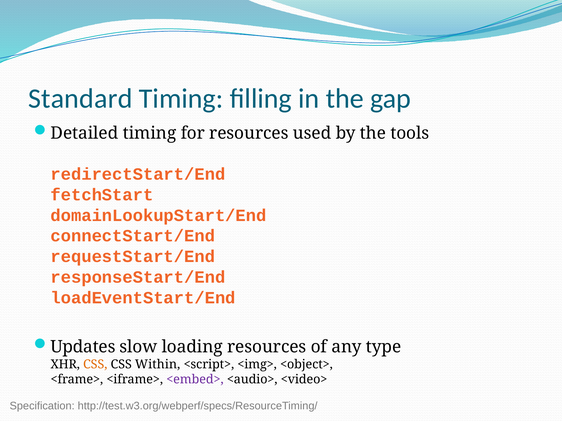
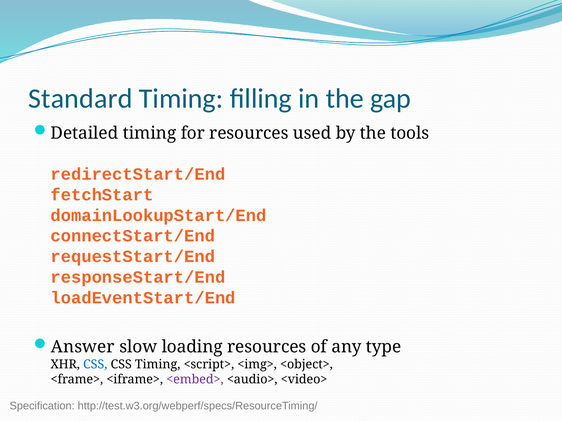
Updates: Updates -> Answer
CSS at (95, 365) colour: orange -> blue
CSS Within: Within -> Timing
